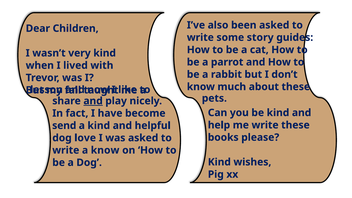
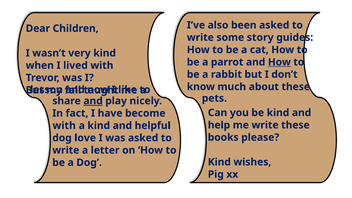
How at (279, 62) underline: none -> present
send at (64, 126): send -> with
a know: know -> letter
